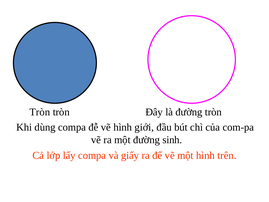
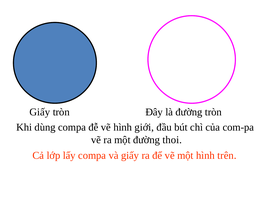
Tròn at (40, 112): Tròn -> Giấy
sinh: sinh -> thoi
